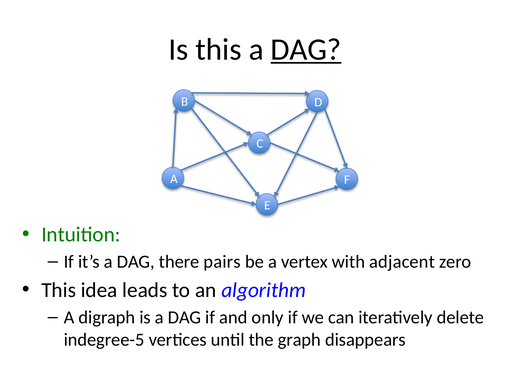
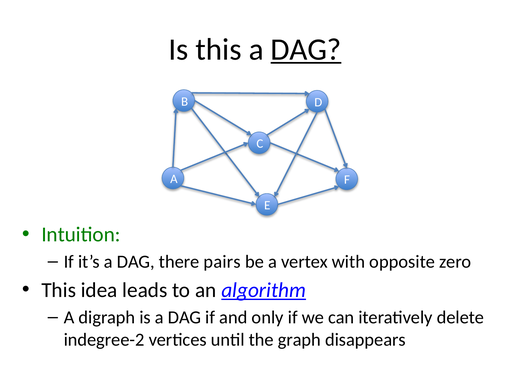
adjacent: adjacent -> opposite
algorithm underline: none -> present
indegree-5: indegree-5 -> indegree-2
